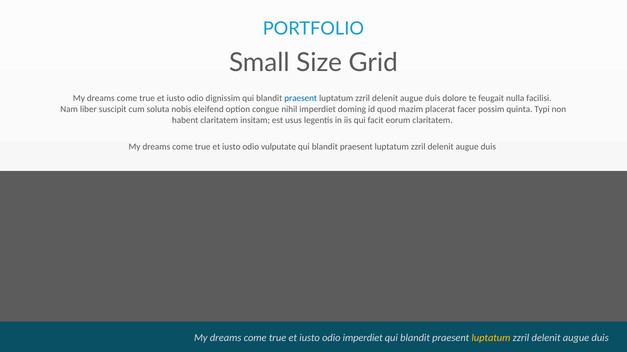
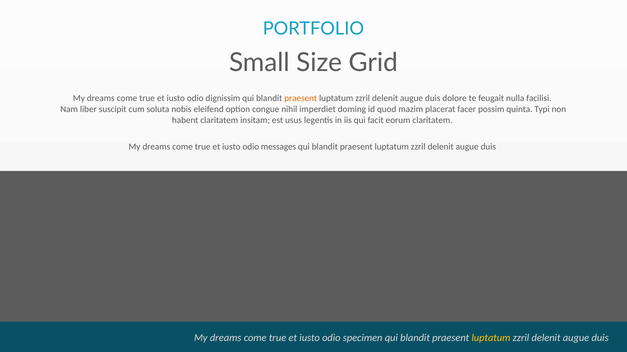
praesent at (301, 98) colour: blue -> orange
vulputate: vulputate -> messages
odio imperdiet: imperdiet -> specimen
